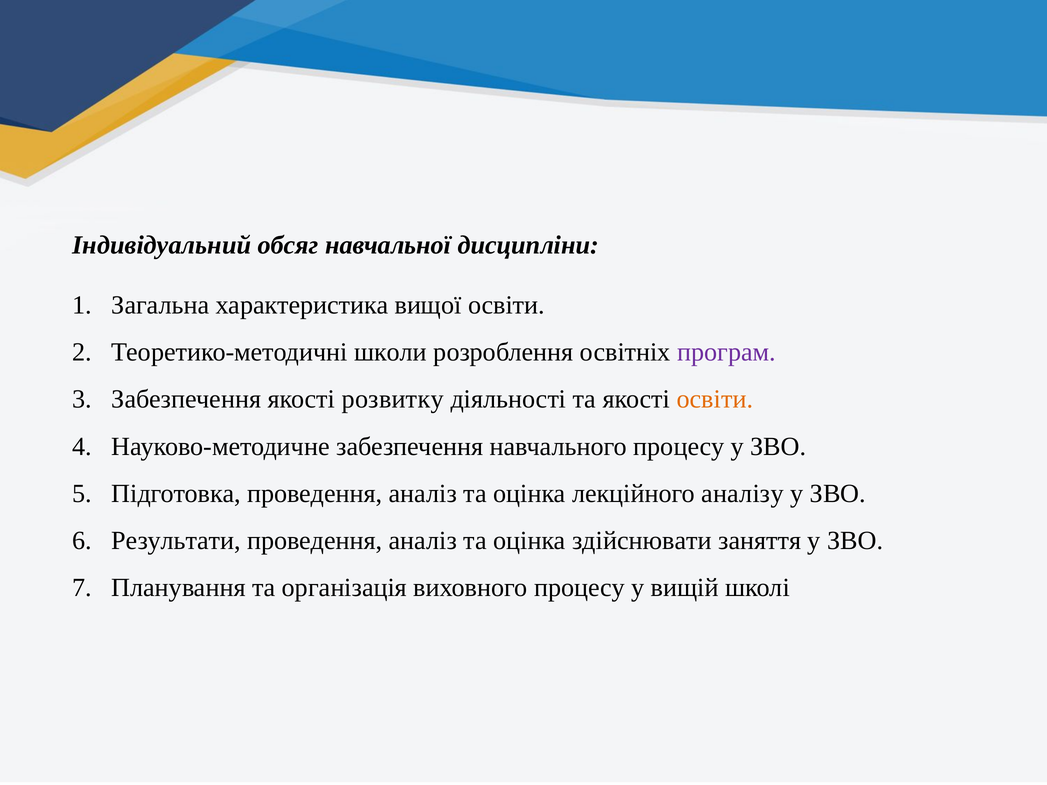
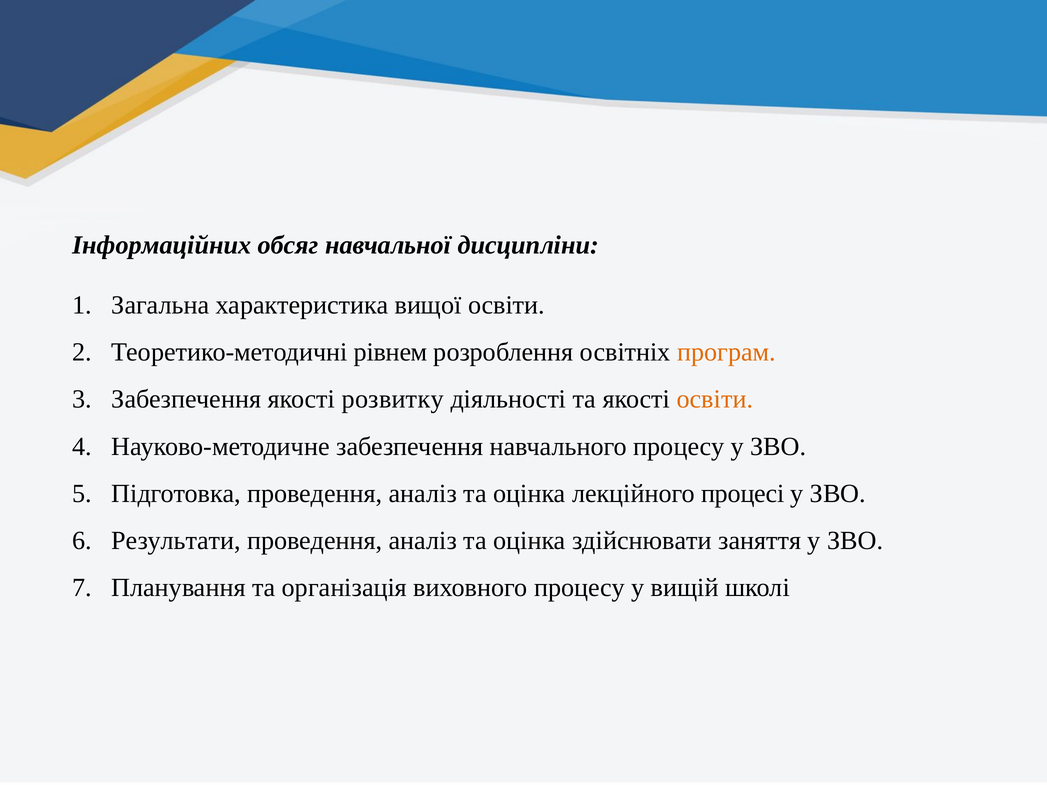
Індивідуальний: Індивідуальний -> Інформаційних
школи: школи -> рівнем
програм colour: purple -> orange
аналізу: аналізу -> процесі
